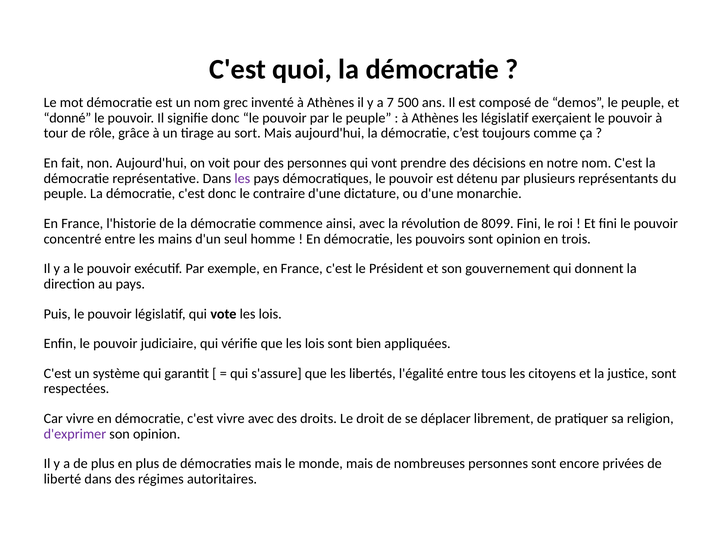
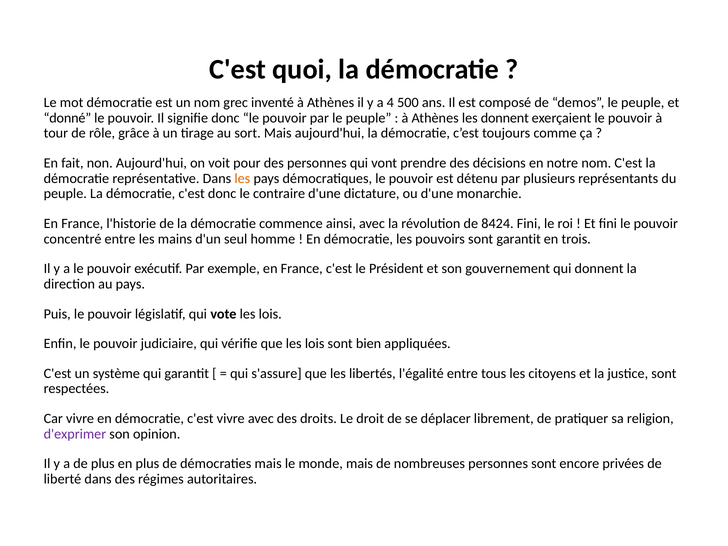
7: 7 -> 4
les législatif: législatif -> donnent
les at (242, 178) colour: purple -> orange
8099: 8099 -> 8424
sont opinion: opinion -> garantit
